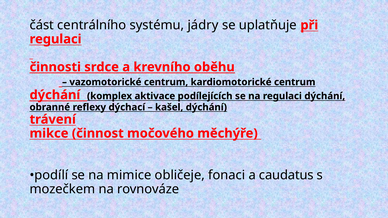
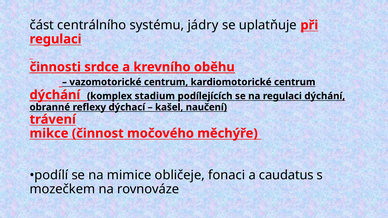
aktivace: aktivace -> stadium
kašel dýchání: dýchání -> naučení
